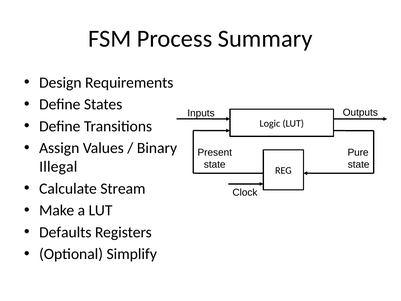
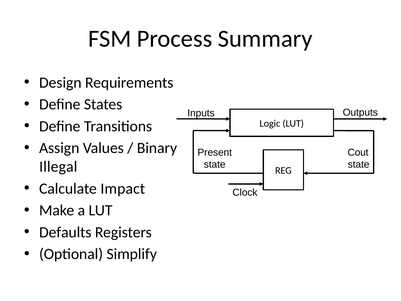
Pure: Pure -> Cout
Stream: Stream -> Impact
